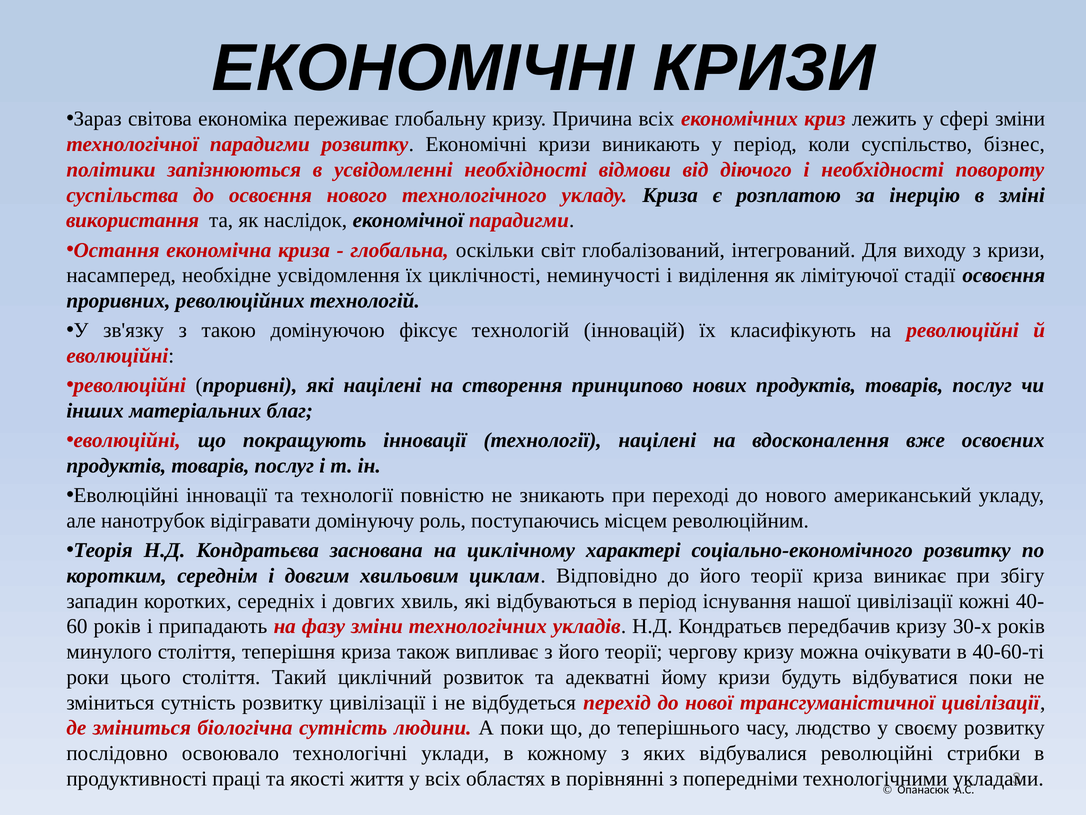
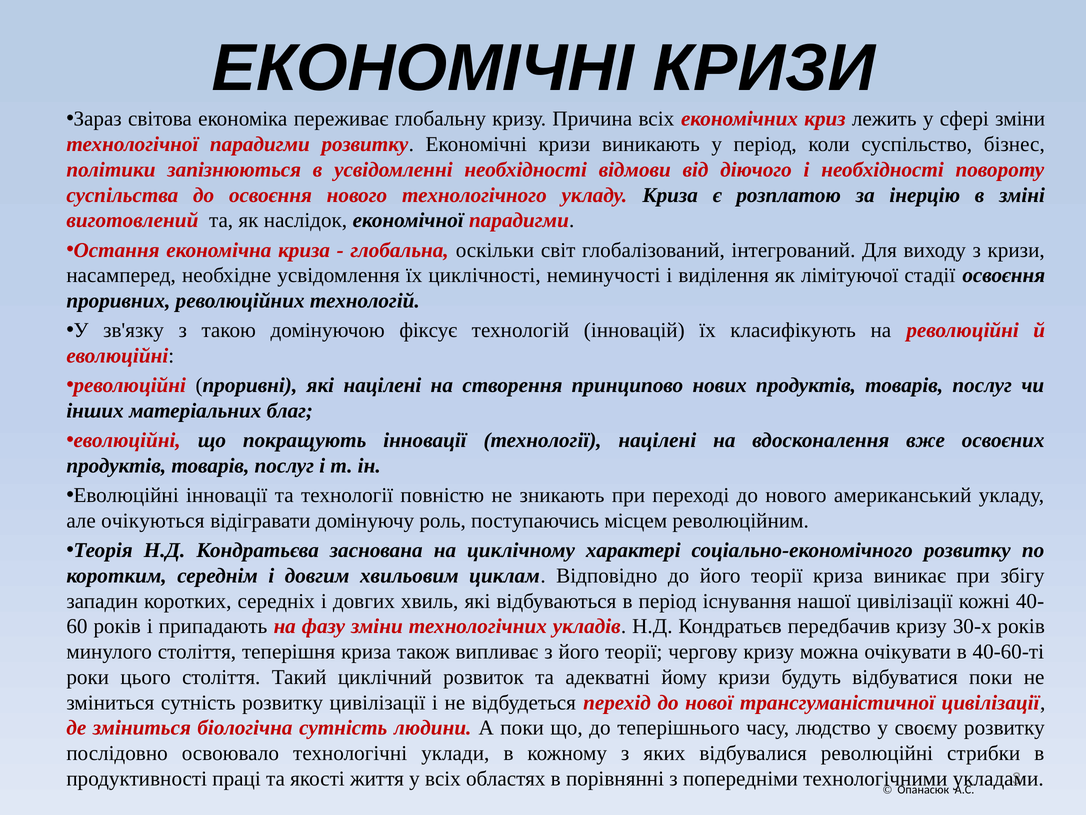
використання: використання -> виготовлений
нанотрубок: нанотрубок -> очікуються
